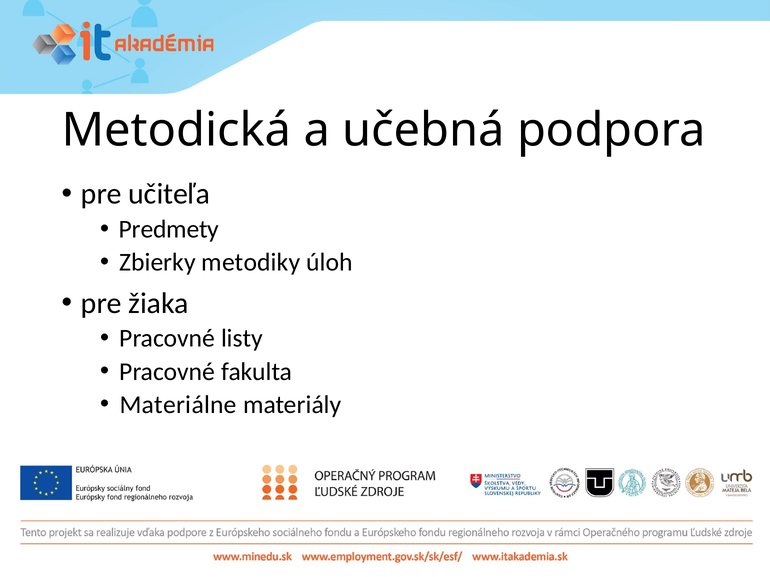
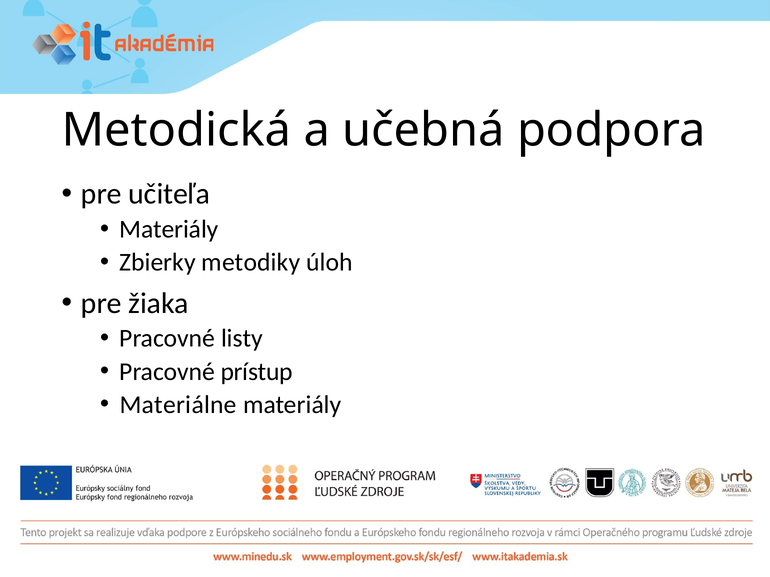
Predmety at (169, 230): Predmety -> Materiály
fakulta: fakulta -> prístup
